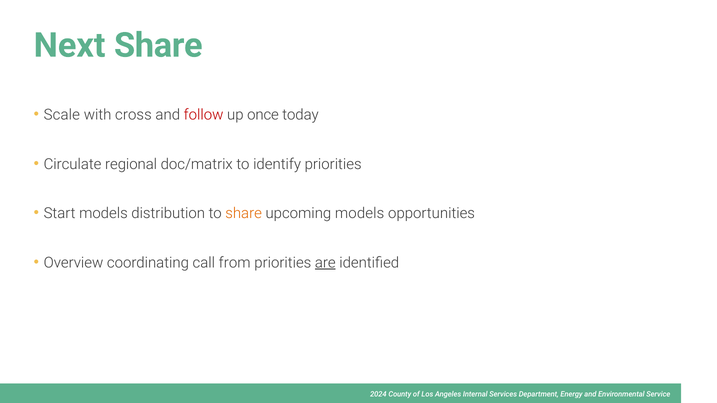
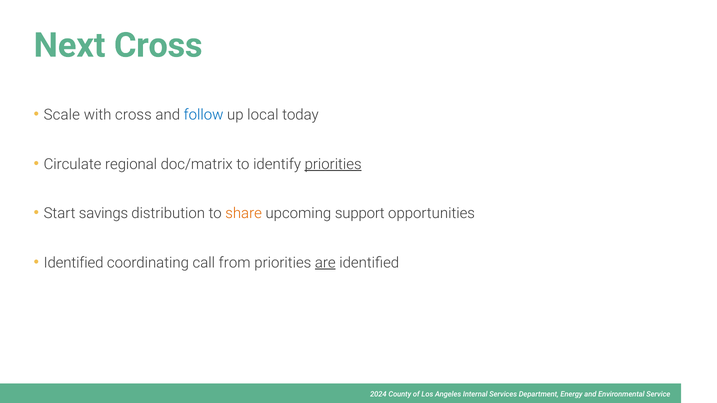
Next Share: Share -> Cross
follow colour: red -> blue
once: once -> local
priorities at (333, 164) underline: none -> present
Start models: models -> savings
upcoming models: models -> support
Overview at (74, 263): Overview -> Identified
